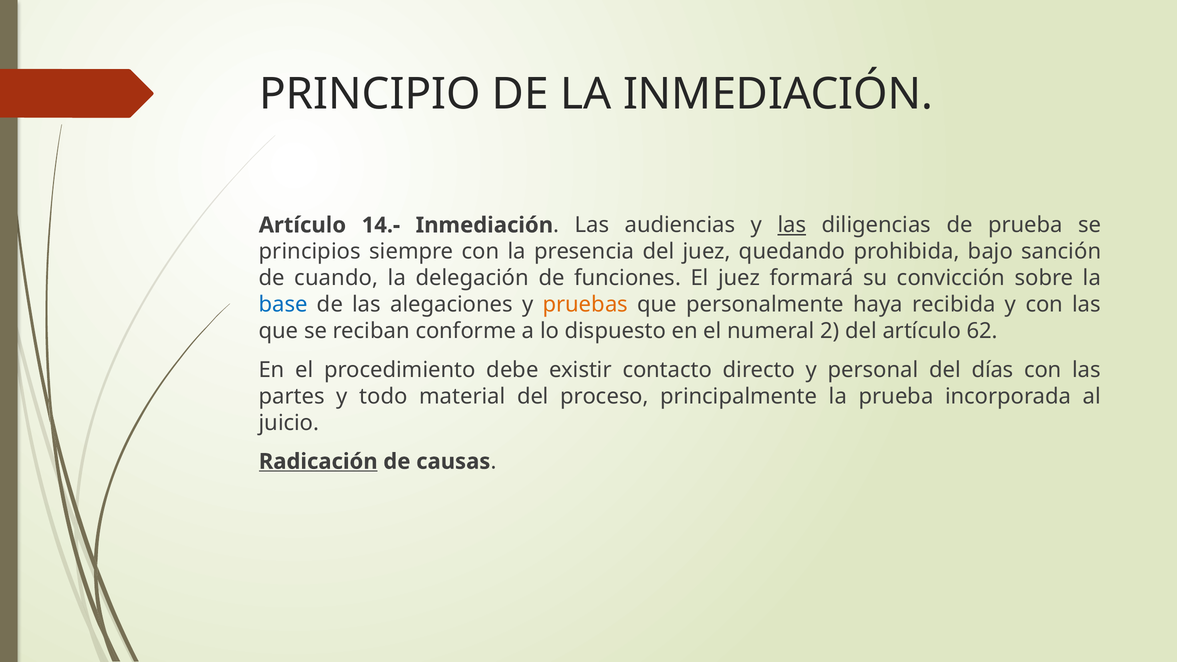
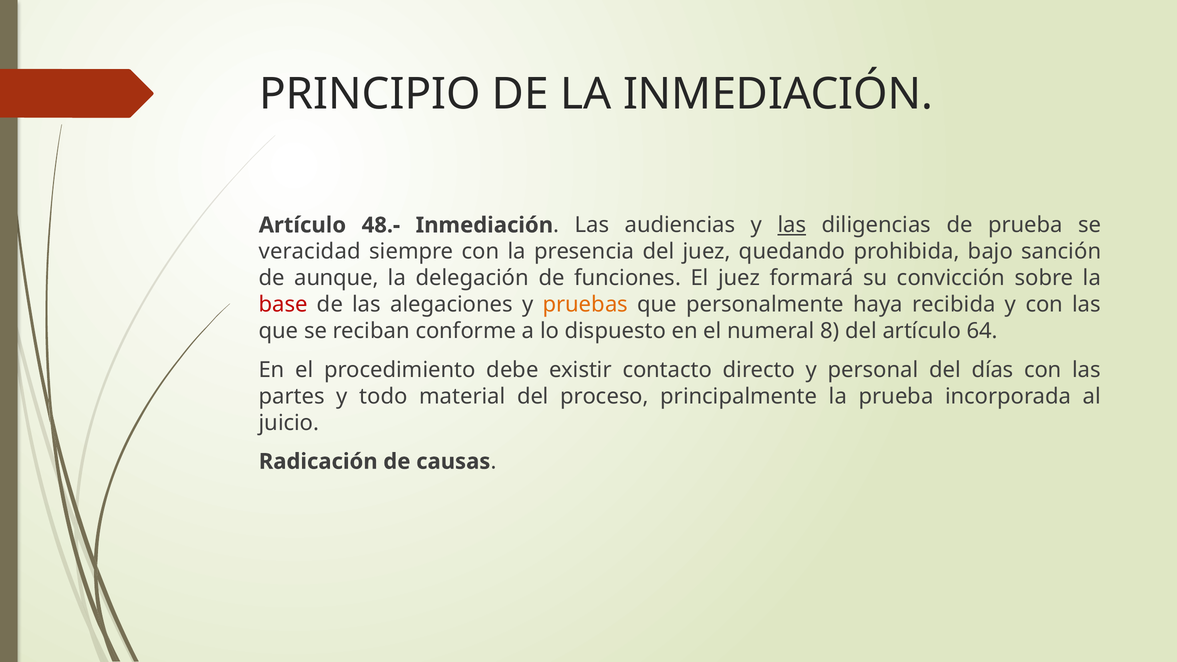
14.-: 14.- -> 48.-
principios: principios -> veracidad
cuando: cuando -> aunque
base colour: blue -> red
2: 2 -> 8
62: 62 -> 64
Radicación underline: present -> none
